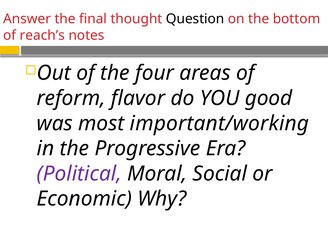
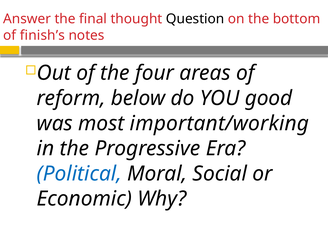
reach’s: reach’s -> finish’s
flavor: flavor -> below
Political colour: purple -> blue
